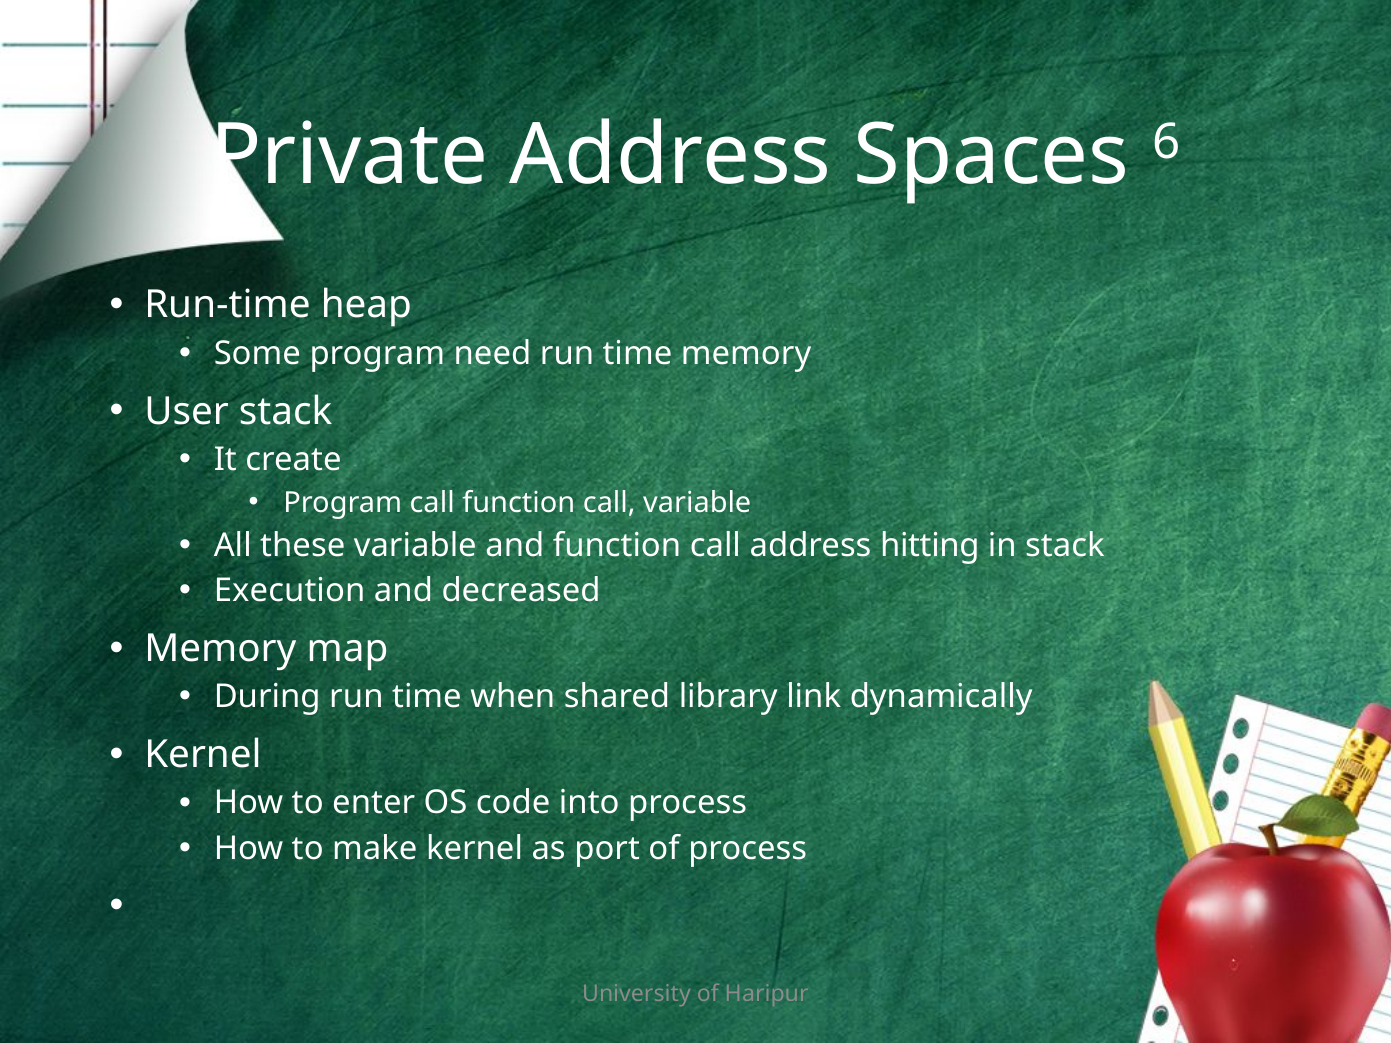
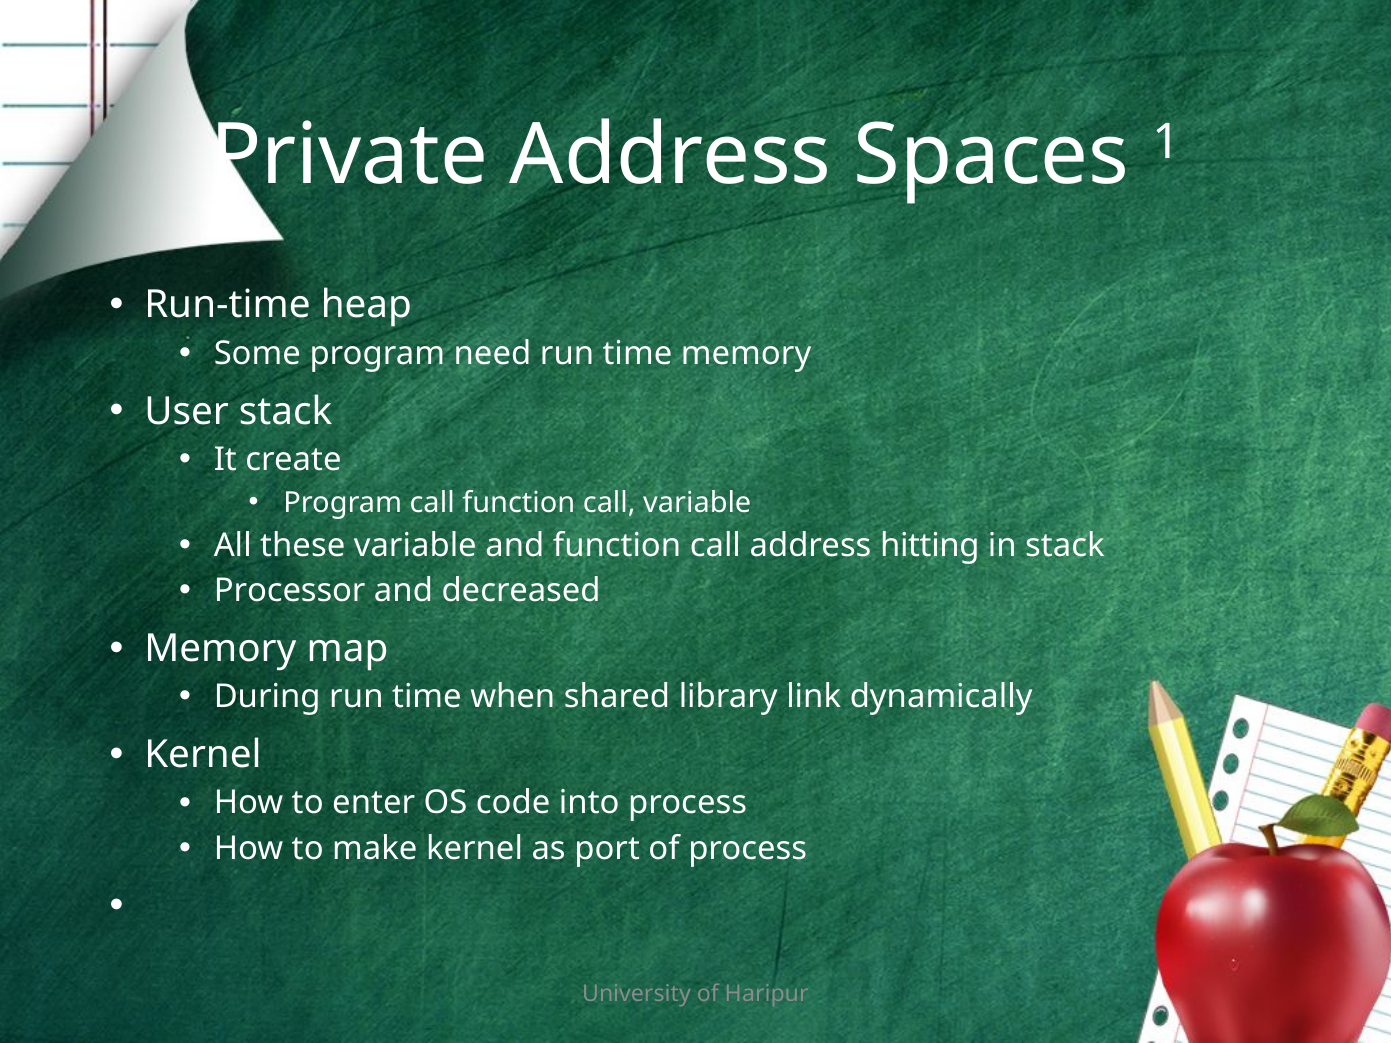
6: 6 -> 1
Execution: Execution -> Processor
